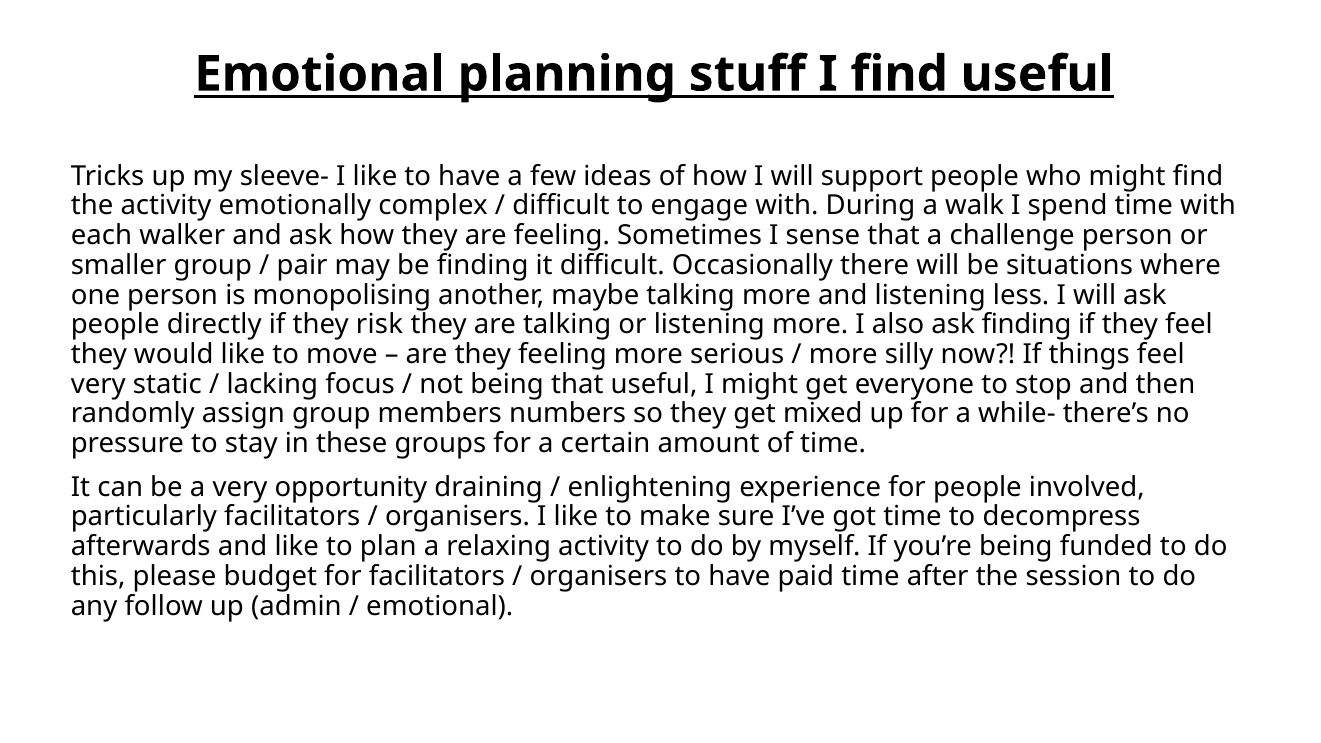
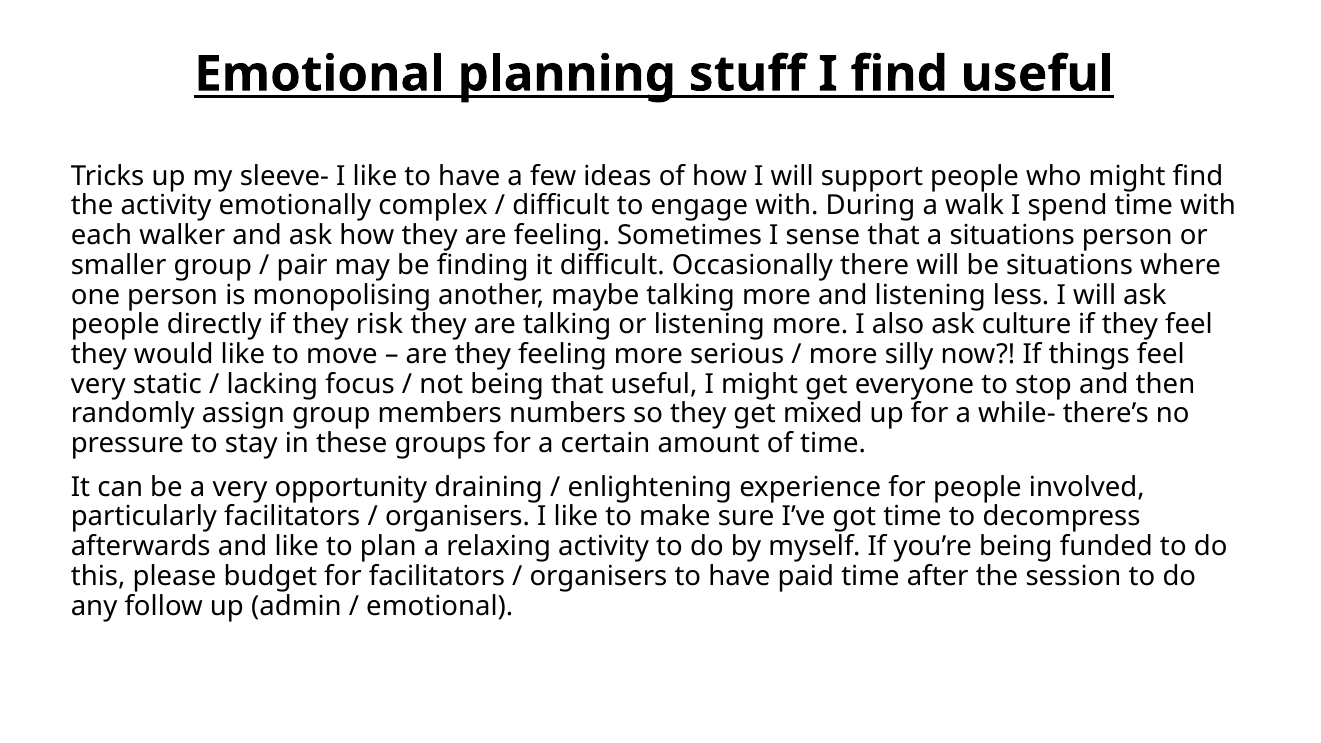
a challenge: challenge -> situations
ask finding: finding -> culture
